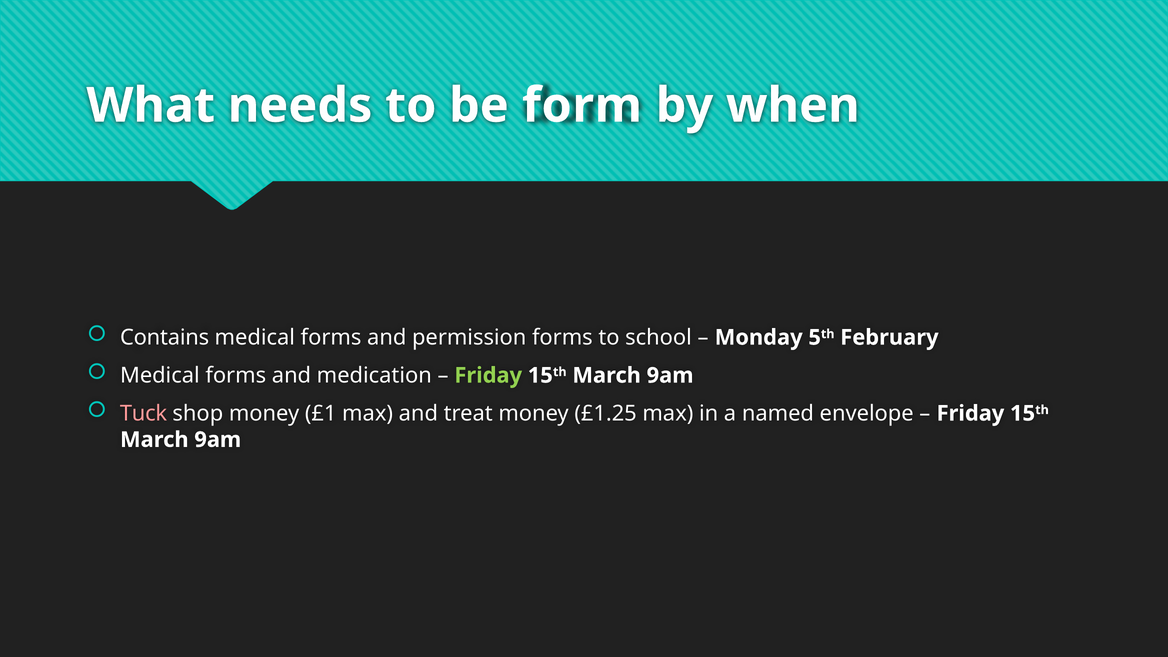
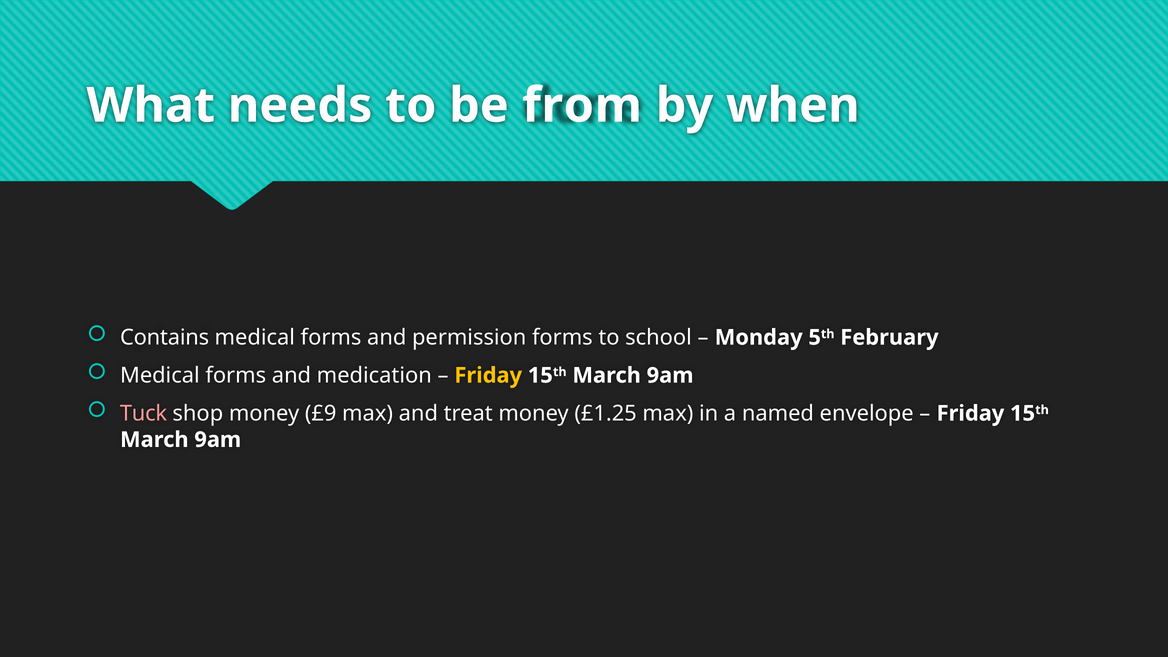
form: form -> from
Friday at (488, 375) colour: light green -> yellow
£1: £1 -> £9
